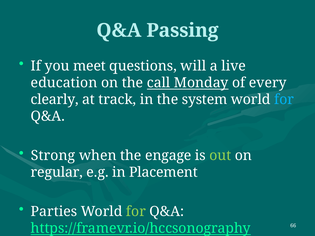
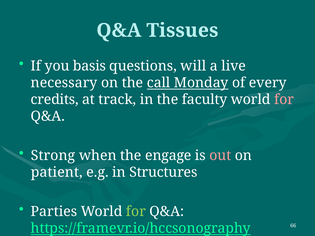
Passing: Passing -> Tissues
meet: meet -> basis
education: education -> necessary
clearly: clearly -> credits
system: system -> faculty
for at (284, 100) colour: light blue -> pink
out colour: light green -> pink
regular: regular -> patient
Placement: Placement -> Structures
